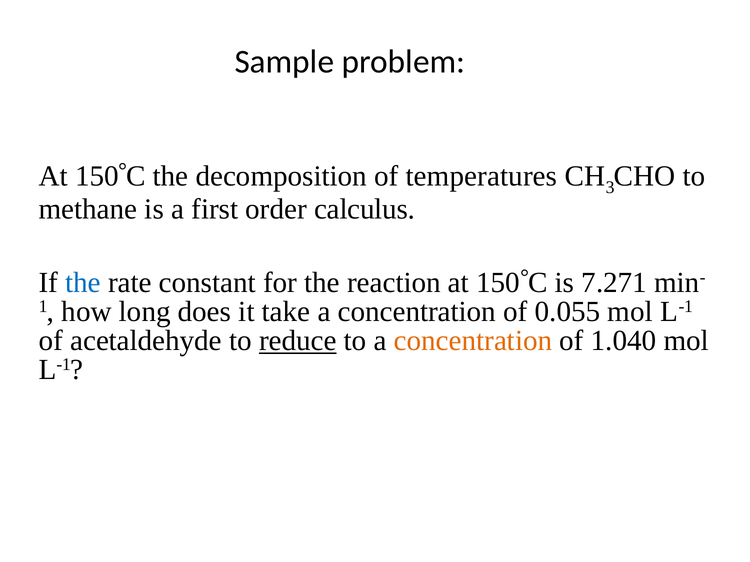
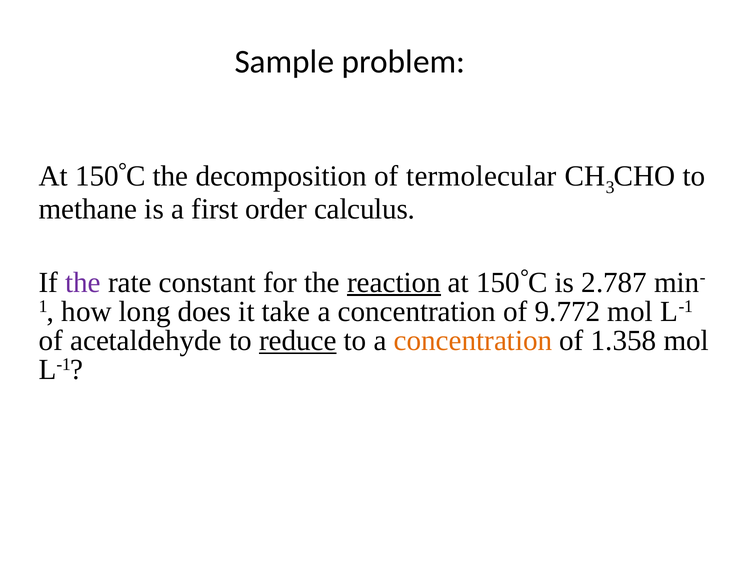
temperatures: temperatures -> termolecular
the at (83, 283) colour: blue -> purple
reaction underline: none -> present
7.271: 7.271 -> 2.787
0.055: 0.055 -> 9.772
1.040: 1.040 -> 1.358
